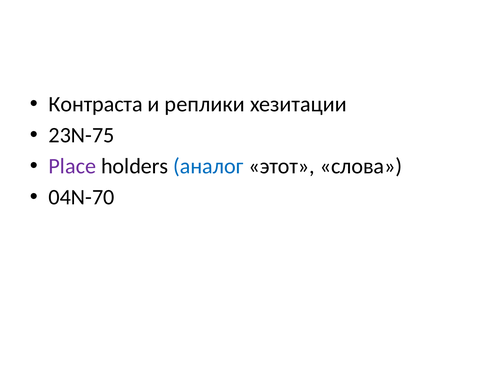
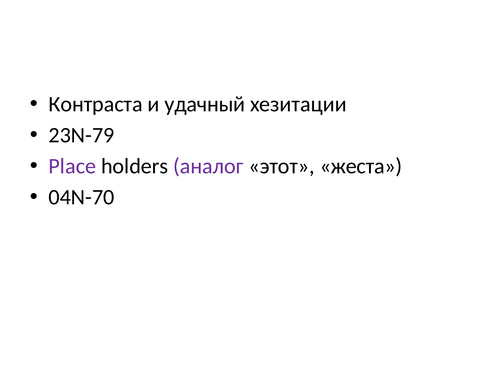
реплики: реплики -> удачный
23N-75: 23N-75 -> 23N-79
аналог colour: blue -> purple
слова: слова -> жеста
